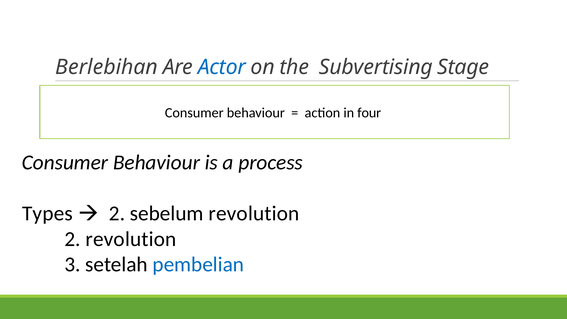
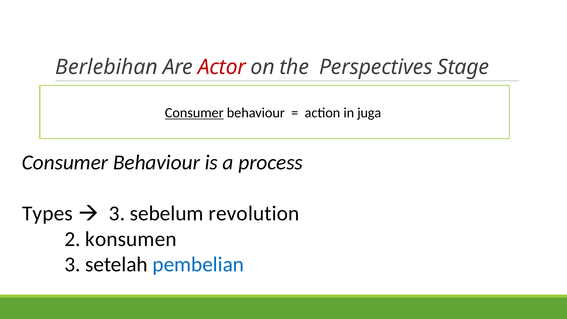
Actor colour: blue -> red
Subvertising: Subvertising -> Perspectives
Consumer at (194, 113) underline: none -> present
four: four -> juga
2 at (117, 214): 2 -> 3
2 revolution: revolution -> konsumen
